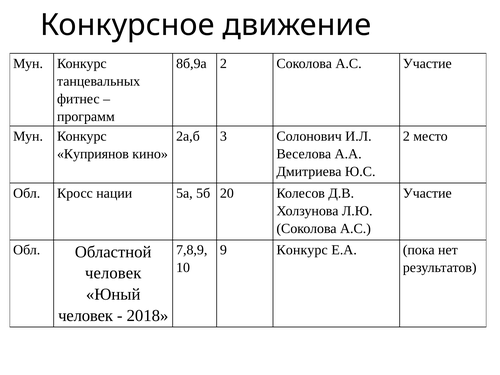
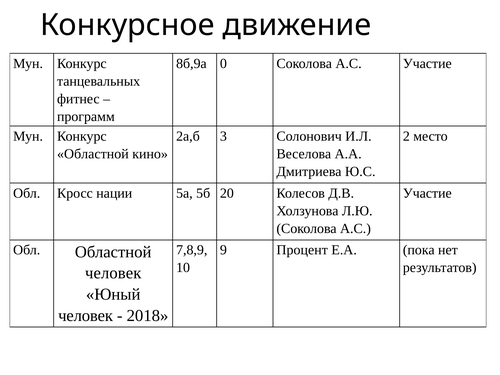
8б,9а 2: 2 -> 0
Куприянов at (93, 154): Куприянов -> Областной
9 Конкурс: Конкурс -> Процент
